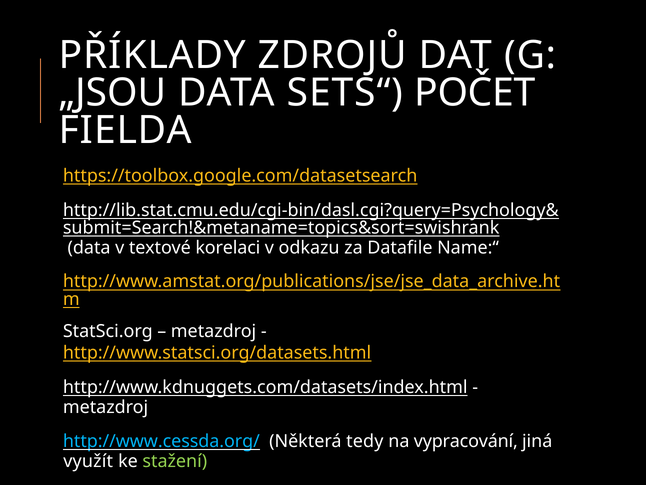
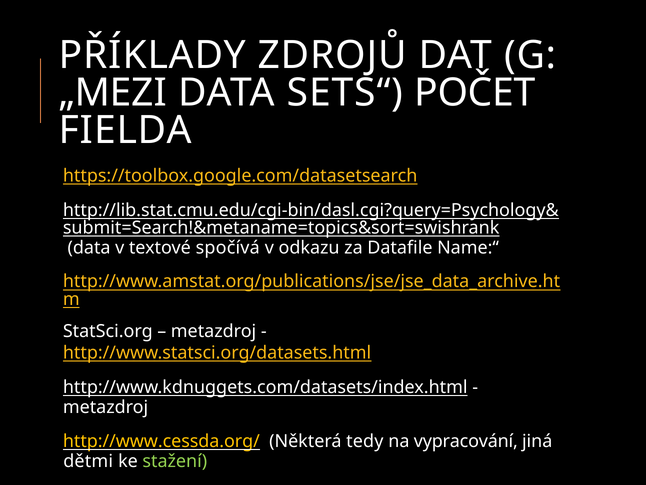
„JSOU: „JSOU -> „MEZI
korelaci: korelaci -> spočívá
http://www.cessda.org/ colour: light blue -> yellow
využít: využít -> dětmi
